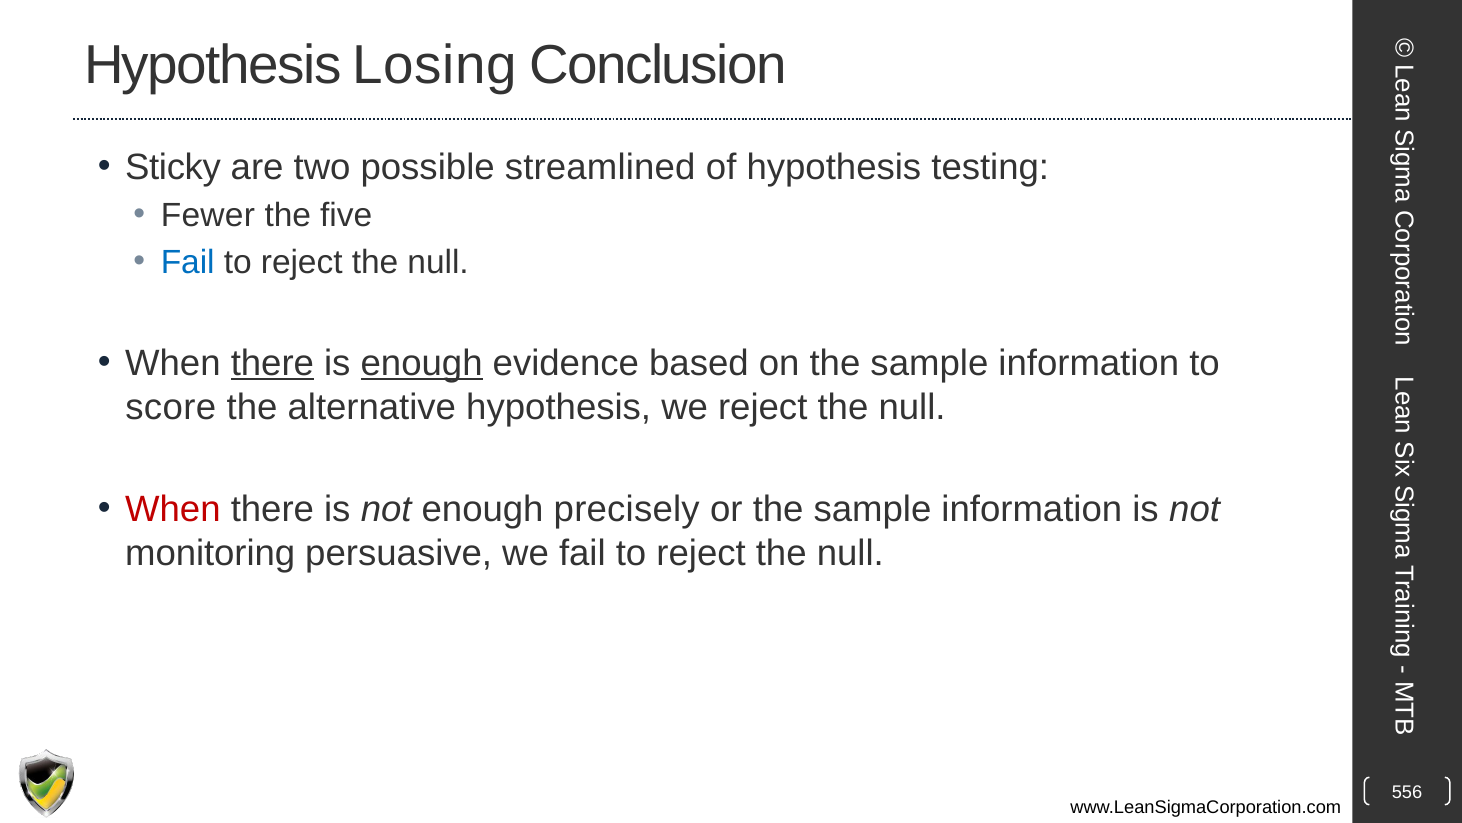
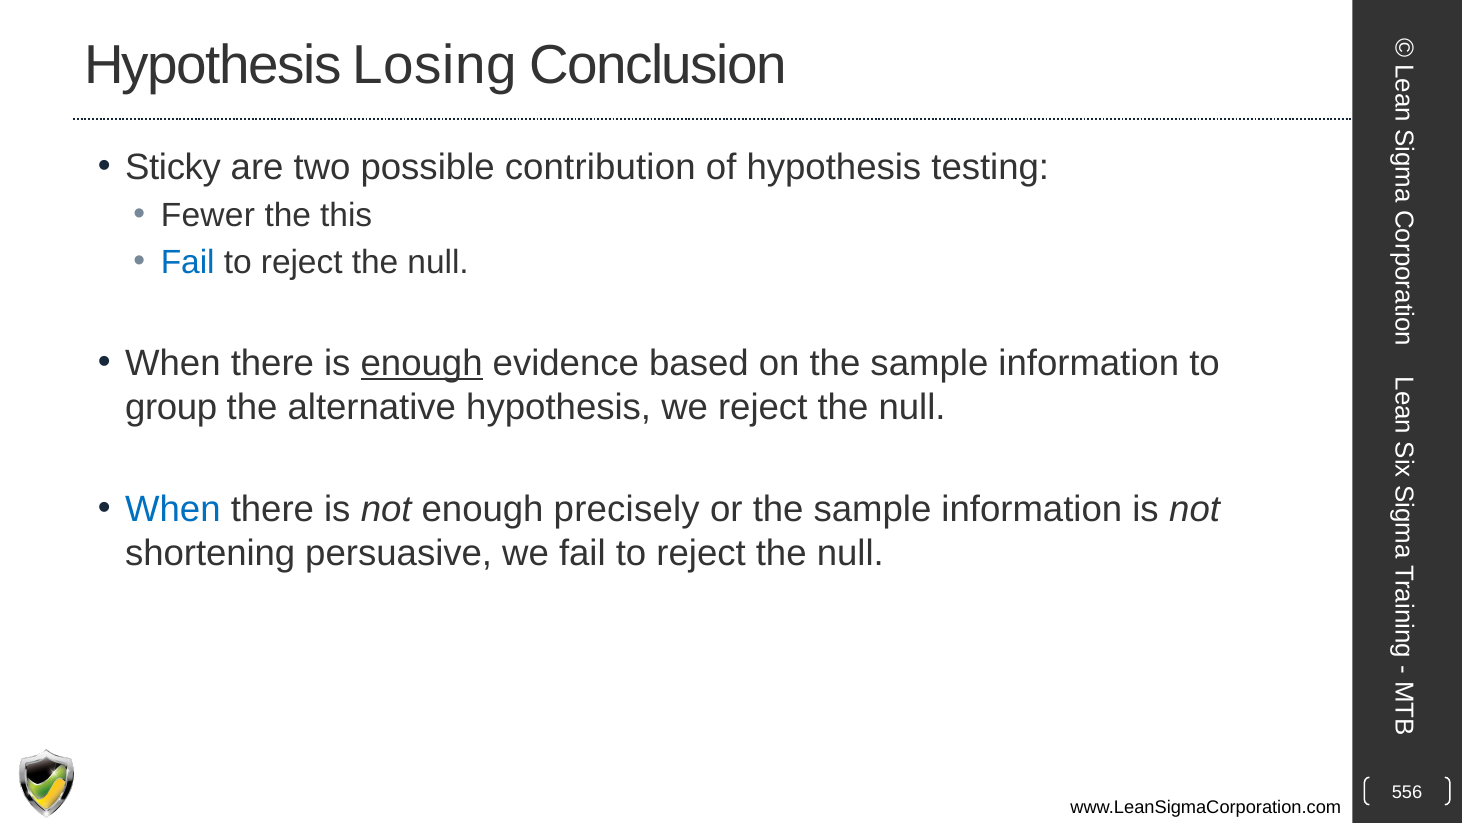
streamlined: streamlined -> contribution
five: five -> this
there at (272, 363) underline: present -> none
score: score -> group
When at (173, 509) colour: red -> blue
monitoring: monitoring -> shortening
